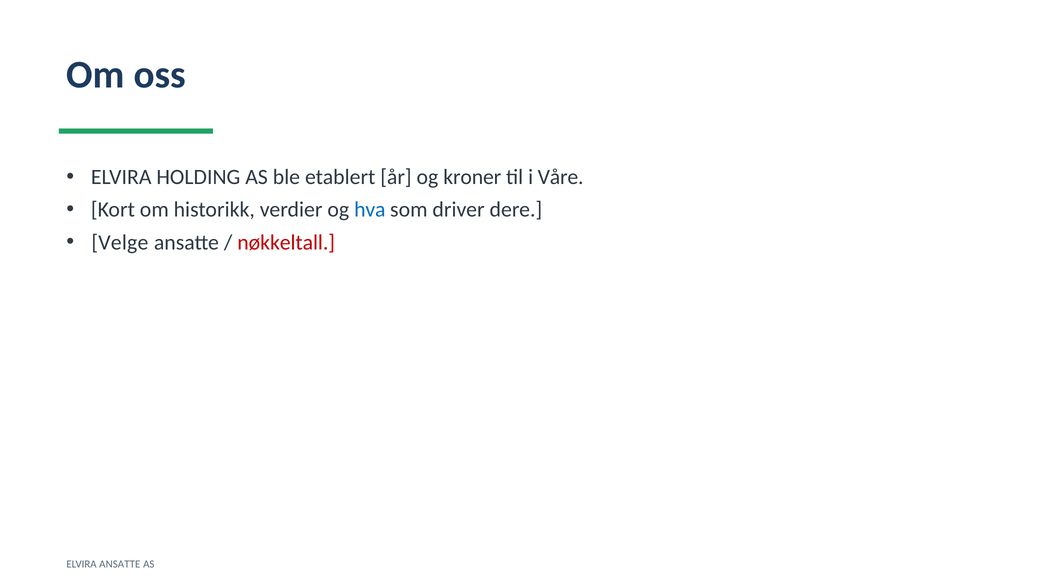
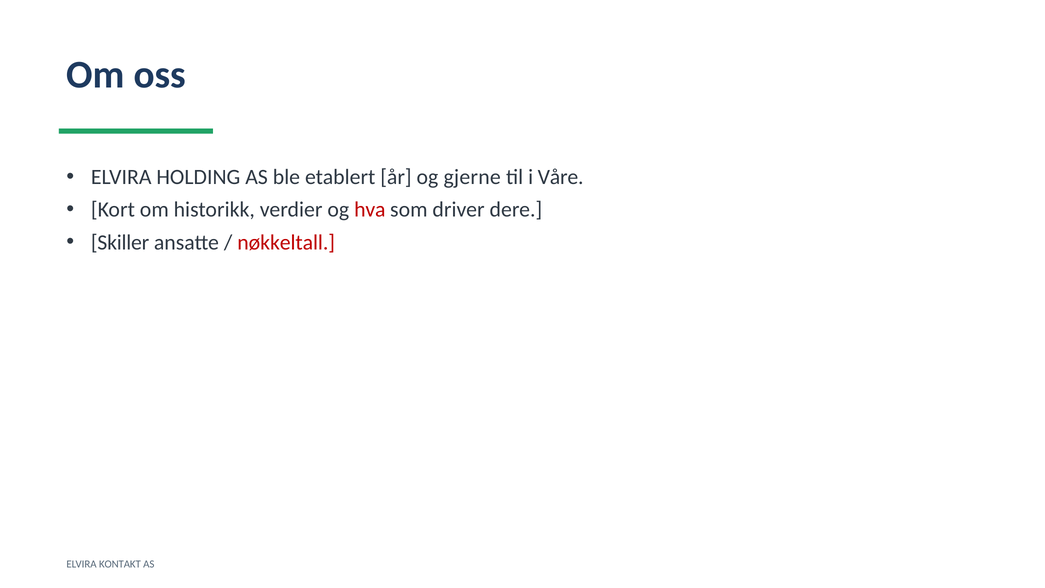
kroner: kroner -> gjerne
hva colour: blue -> red
Velge: Velge -> Skiller
ELVIRA ANSATTE: ANSATTE -> KONTAKT
